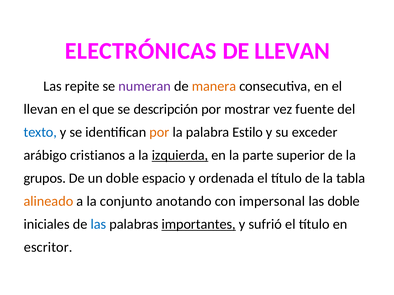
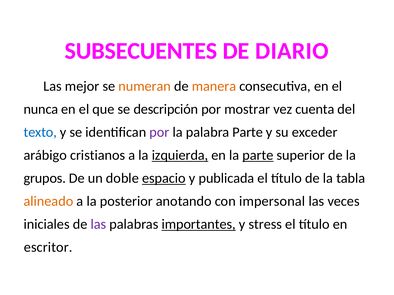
ELECTRÓNICAS: ELECTRÓNICAS -> SUBSECUENTES
DE LLEVAN: LLEVAN -> DIARIO
repite: repite -> mejor
numeran colour: purple -> orange
llevan at (41, 109): llevan -> nunca
fuente: fuente -> cuenta
por at (159, 132) colour: orange -> purple
palabra Estilo: Estilo -> Parte
parte at (258, 156) underline: none -> present
espacio underline: none -> present
ordenada: ordenada -> publicada
conjunto: conjunto -> posterior
las doble: doble -> veces
las at (98, 225) colour: blue -> purple
sufrió: sufrió -> stress
